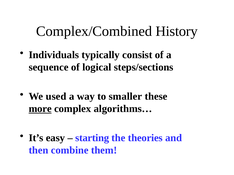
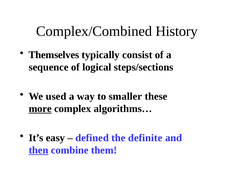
Individuals: Individuals -> Themselves
starting: starting -> defined
theories: theories -> definite
then underline: none -> present
